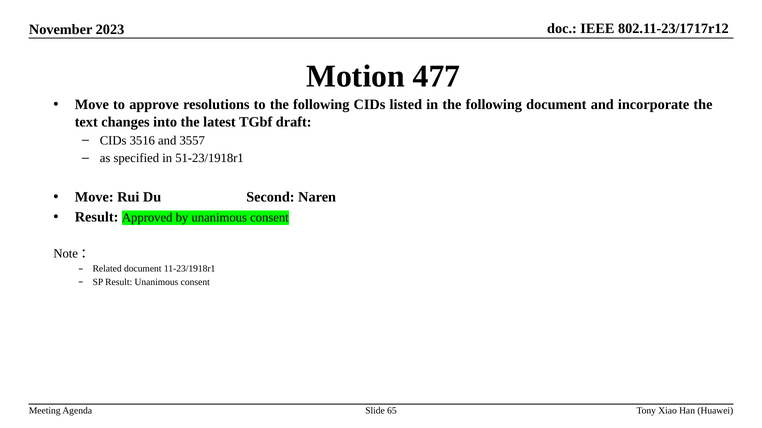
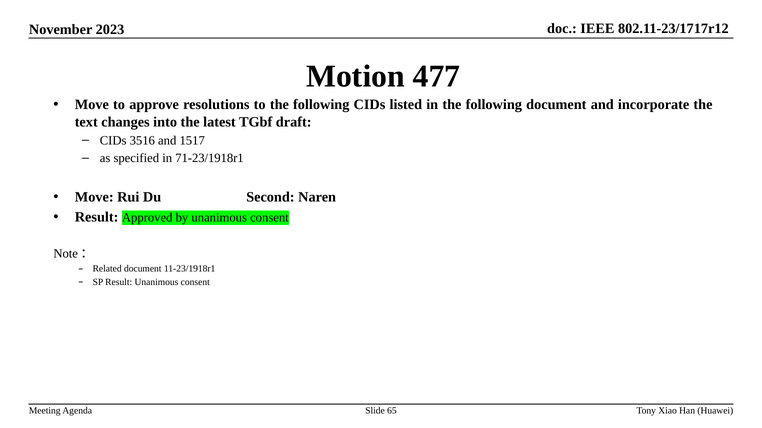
3557: 3557 -> 1517
51-23/1918r1: 51-23/1918r1 -> 71-23/1918r1
